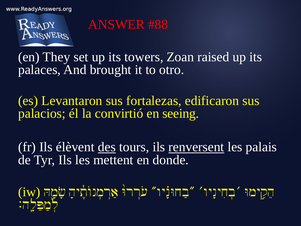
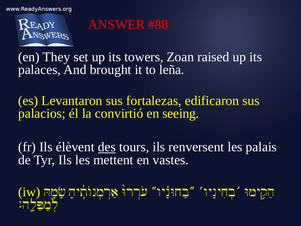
otro: otro -> leña
renversent underline: present -> none
donde: donde -> vastes
